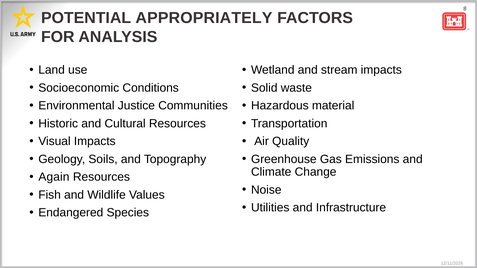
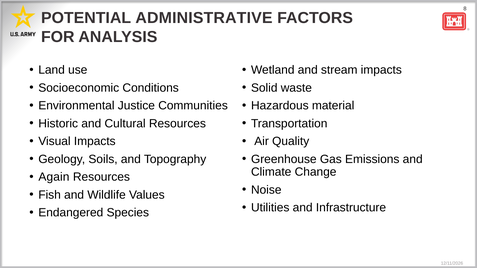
APPROPRIATELY: APPROPRIATELY -> ADMINISTRATIVE
